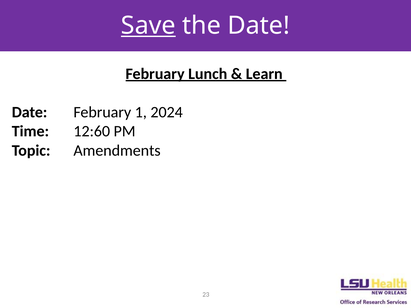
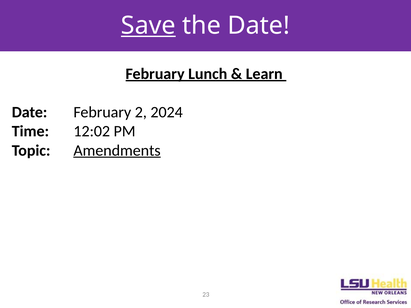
1: 1 -> 2
12:60: 12:60 -> 12:02
Amendments underline: none -> present
